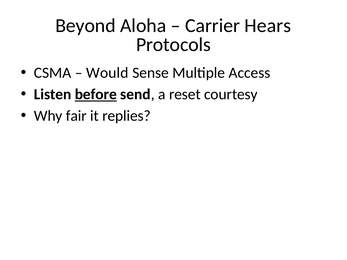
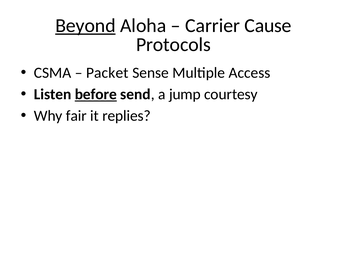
Beyond underline: none -> present
Hears: Hears -> Cause
Would: Would -> Packet
reset: reset -> jump
